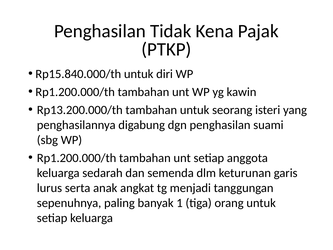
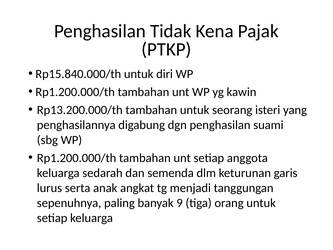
1: 1 -> 9
